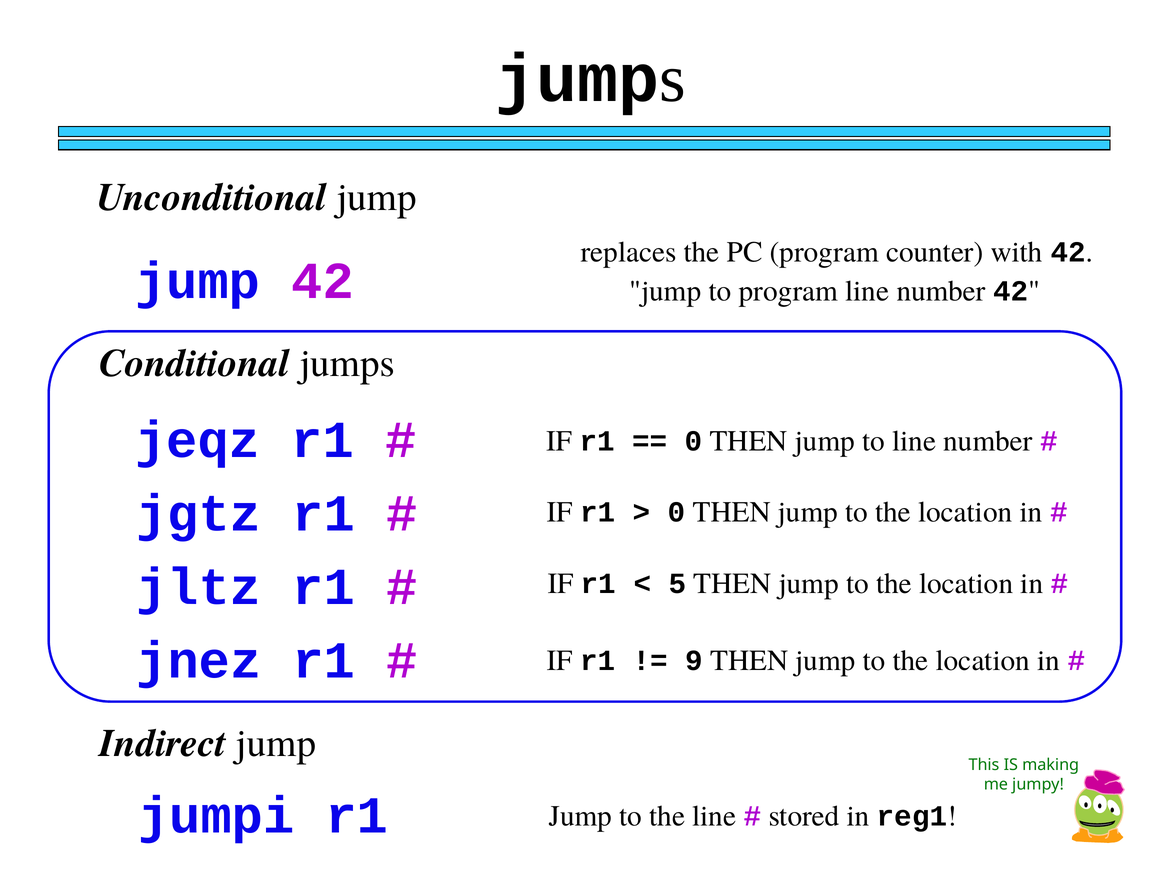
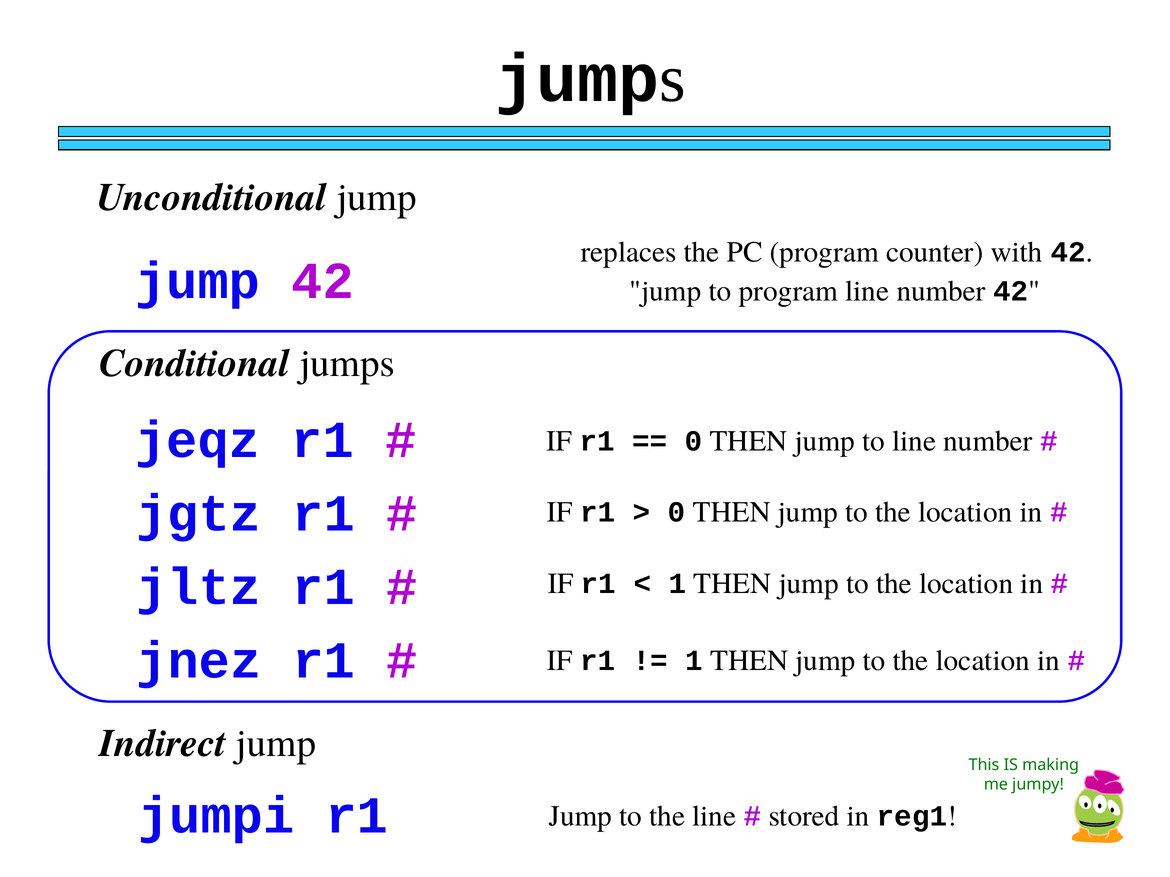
5 at (677, 584): 5 -> 1
9 at (694, 661): 9 -> 1
